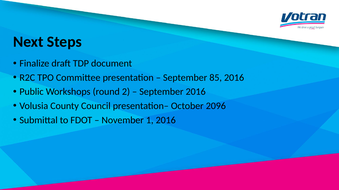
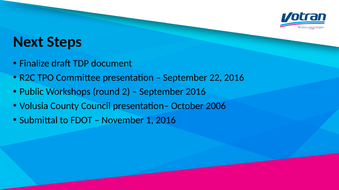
85: 85 -> 22
2096: 2096 -> 2006
